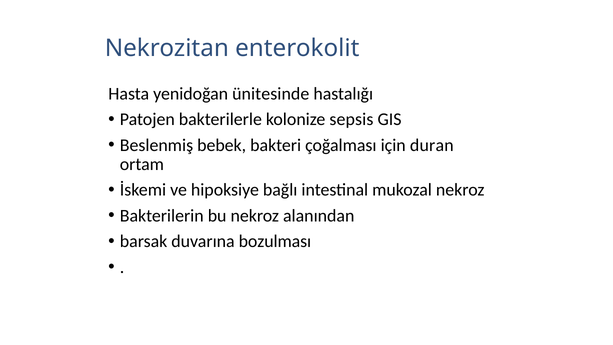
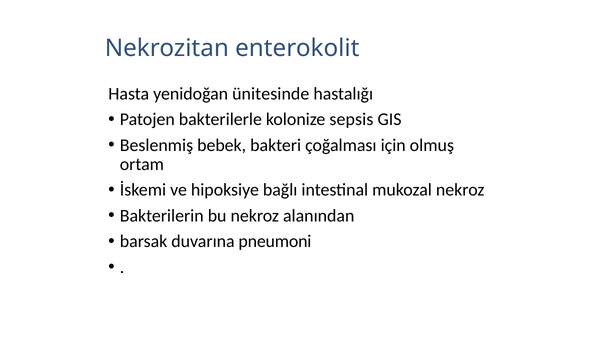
duran: duran -> olmuş
bozulması: bozulması -> pneumoni
